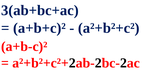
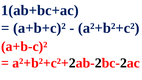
3(ab+bc+ac: 3(ab+bc+ac -> 1(ab+bc+ac
